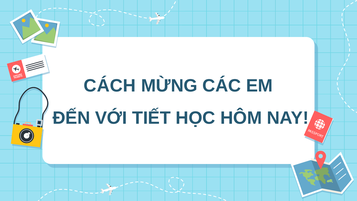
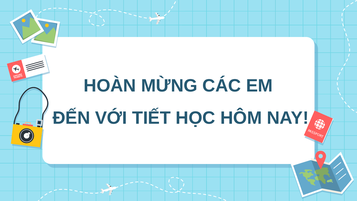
CÁCH: CÁCH -> HOÀN
